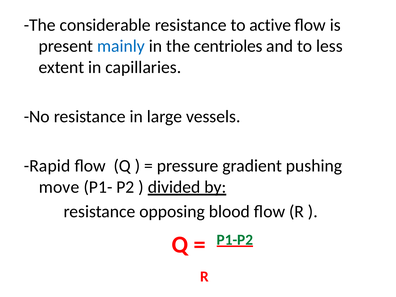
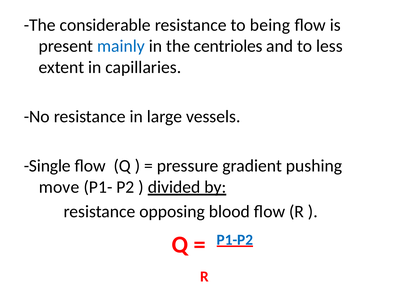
active: active -> being
Rapid: Rapid -> Single
P1-P2 colour: green -> blue
